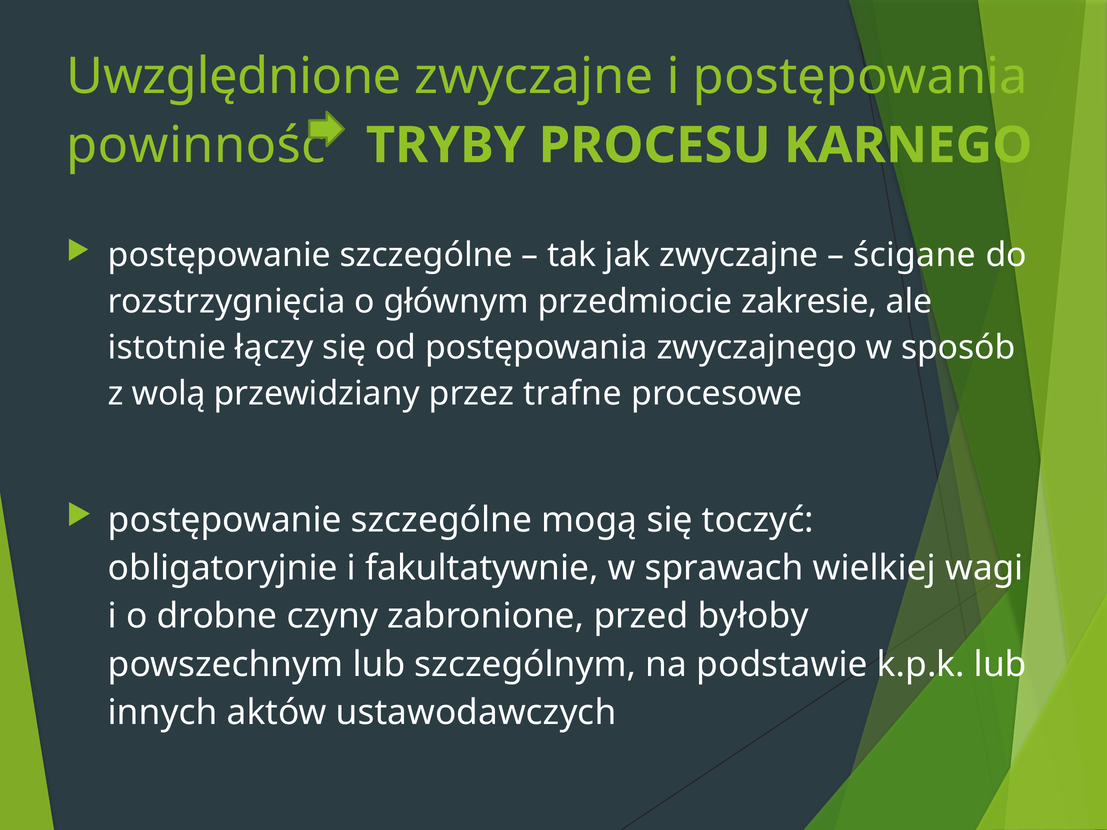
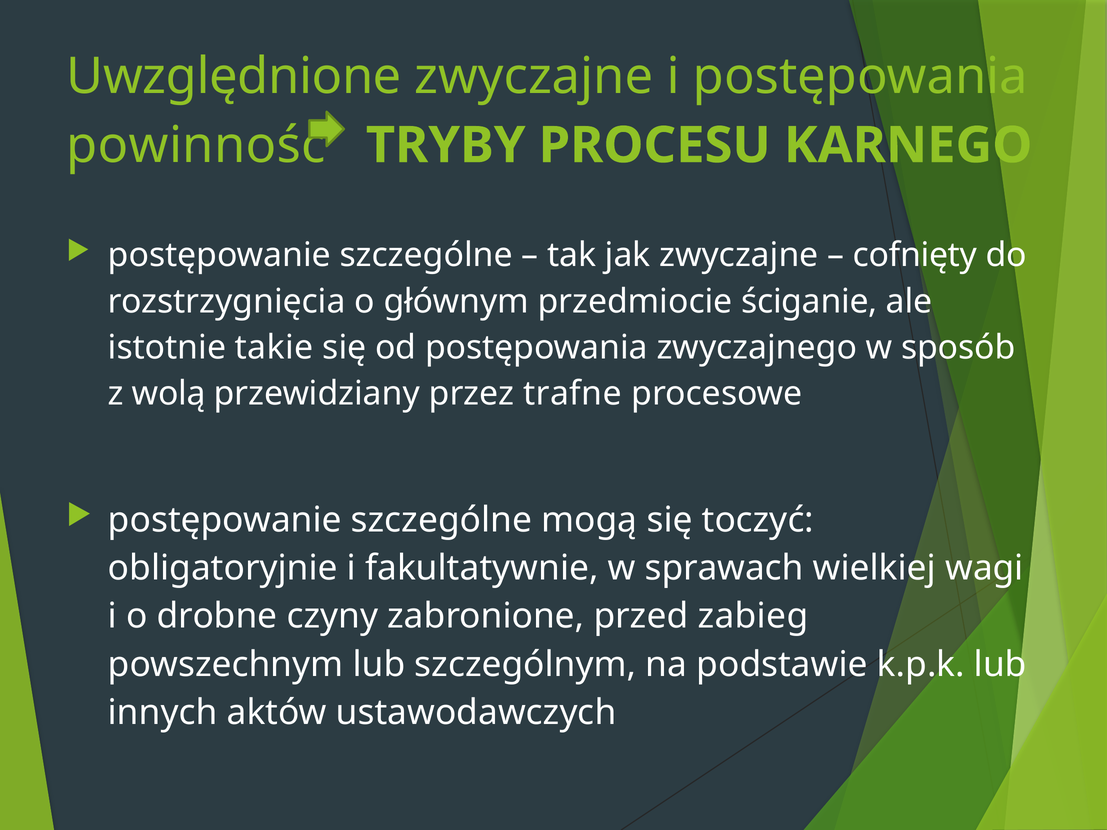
ścigane: ścigane -> cofnięty
zakresie: zakresie -> ściganie
łączy: łączy -> takie
byłoby: byłoby -> zabieg
